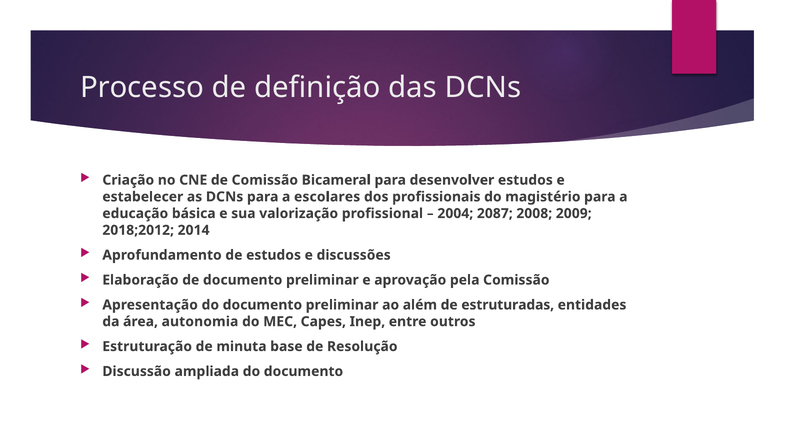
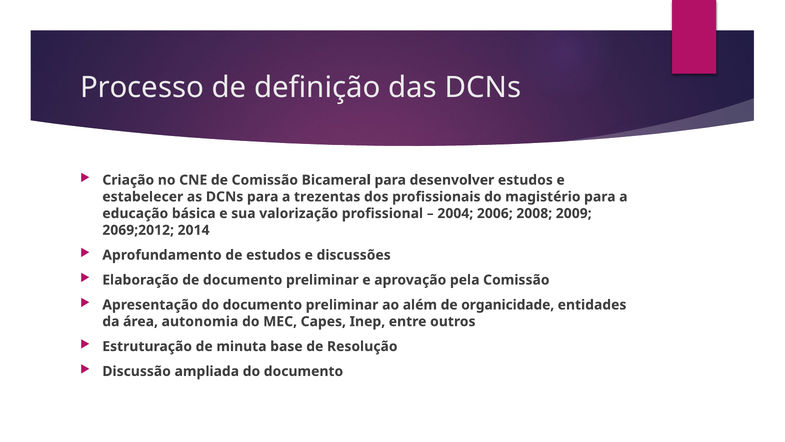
escolares: escolares -> trezentas
2087: 2087 -> 2006
2018;2012: 2018;2012 -> 2069;2012
estruturadas: estruturadas -> organicidade
